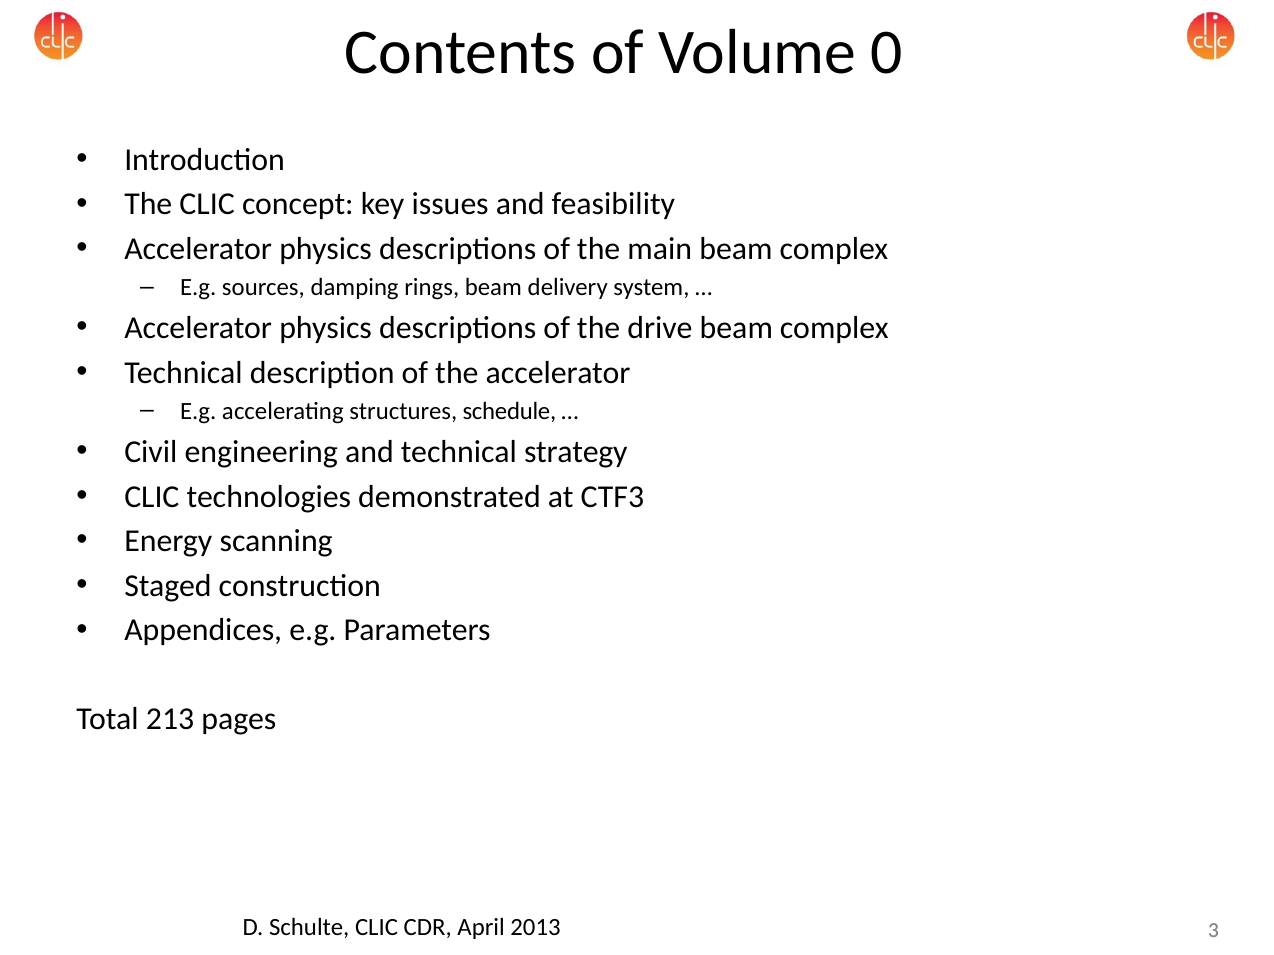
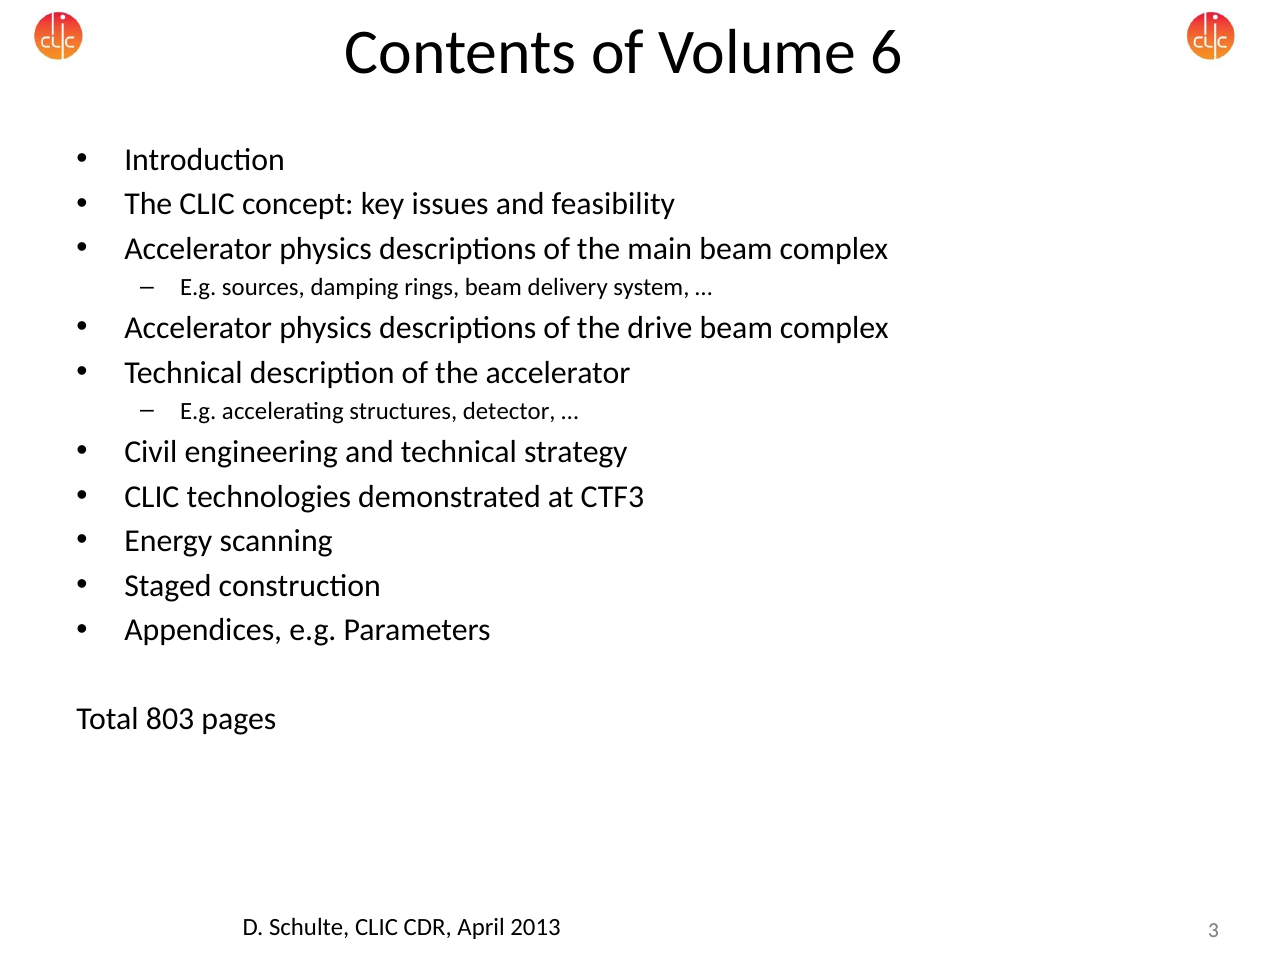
0: 0 -> 6
schedule: schedule -> detector
213: 213 -> 803
